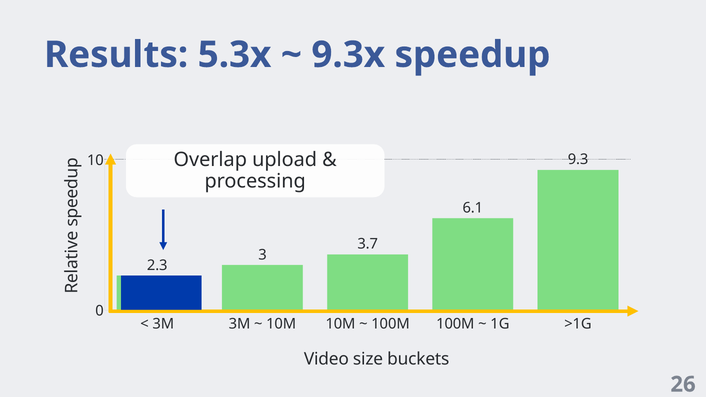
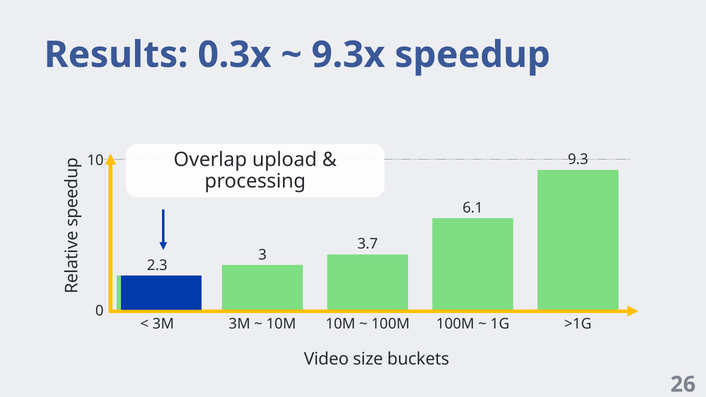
5.3x: 5.3x -> 0.3x
